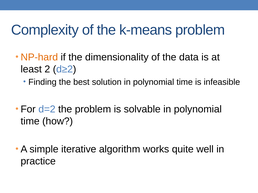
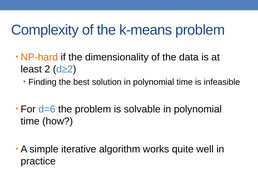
d=2: d=2 -> d=6
